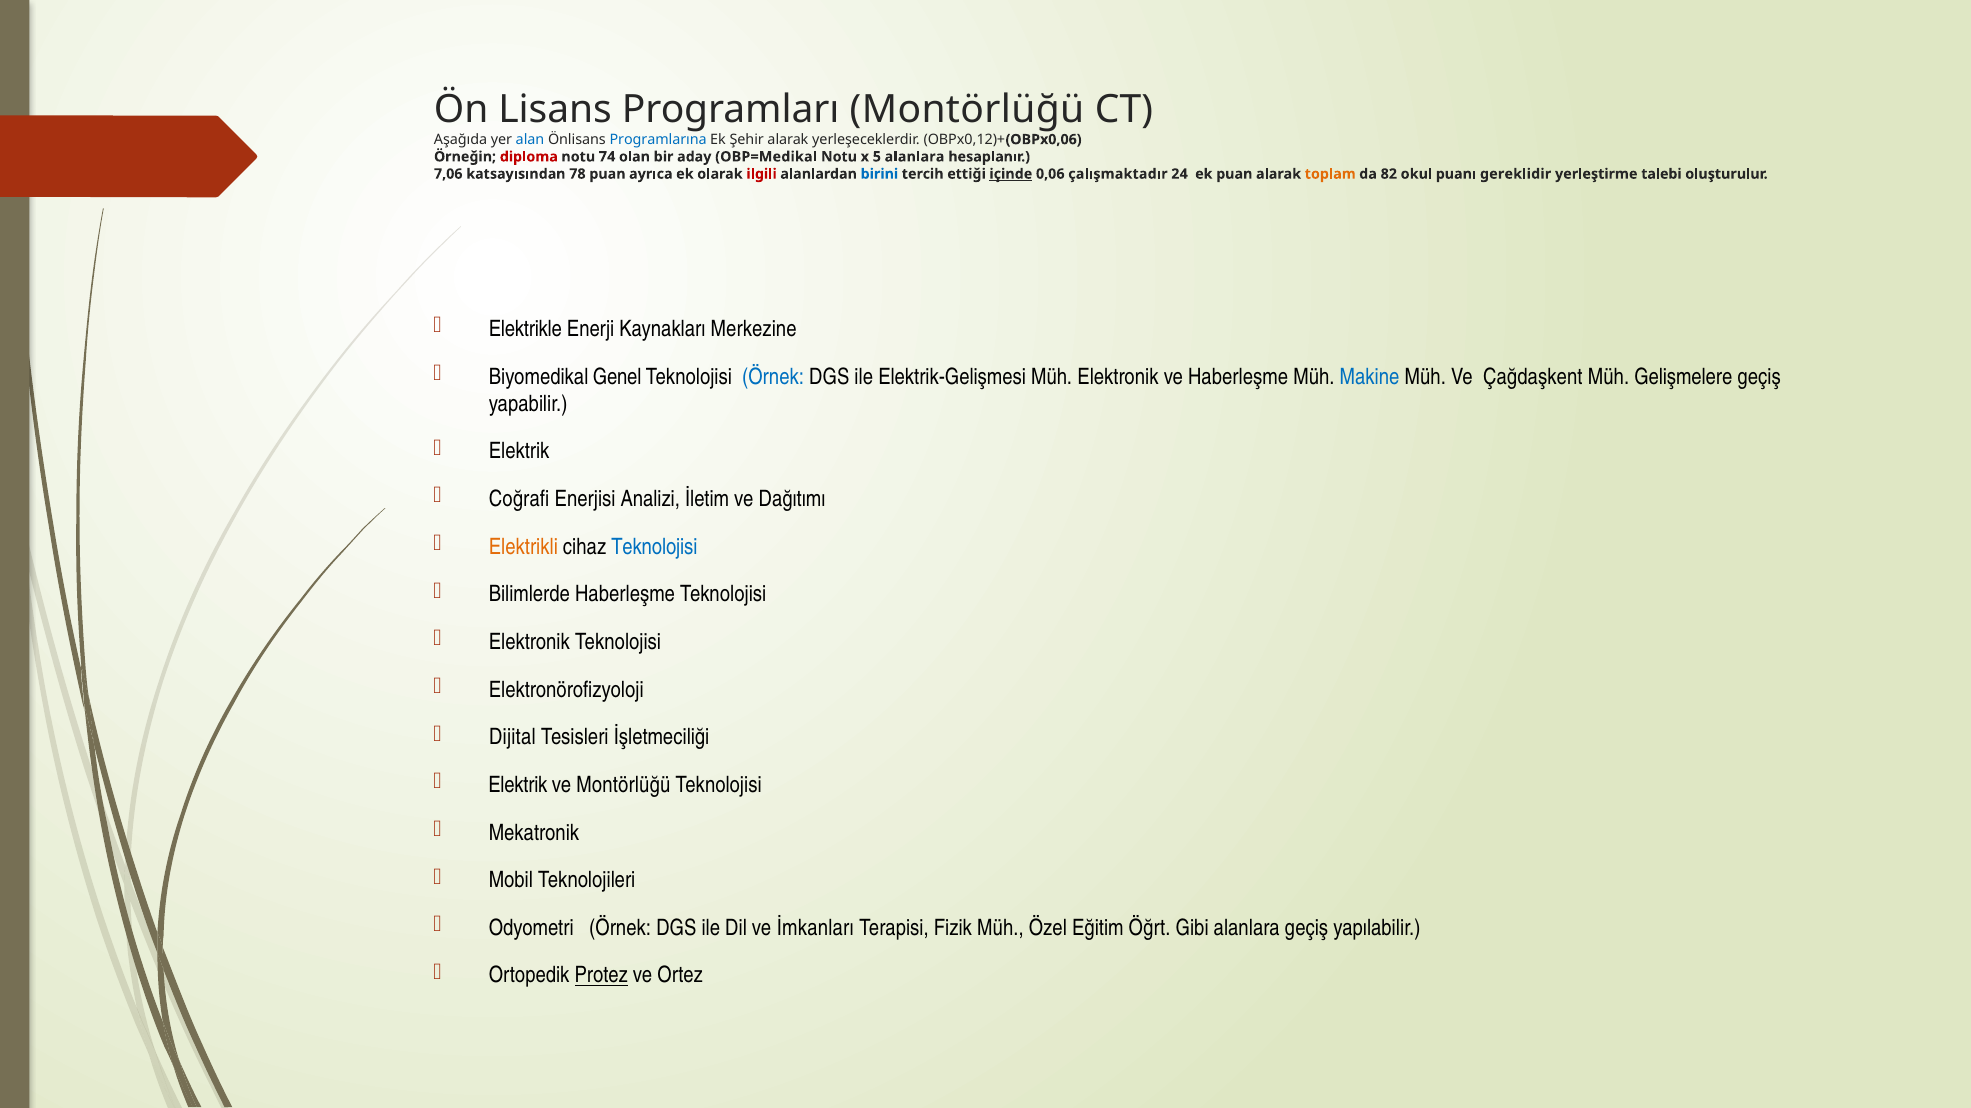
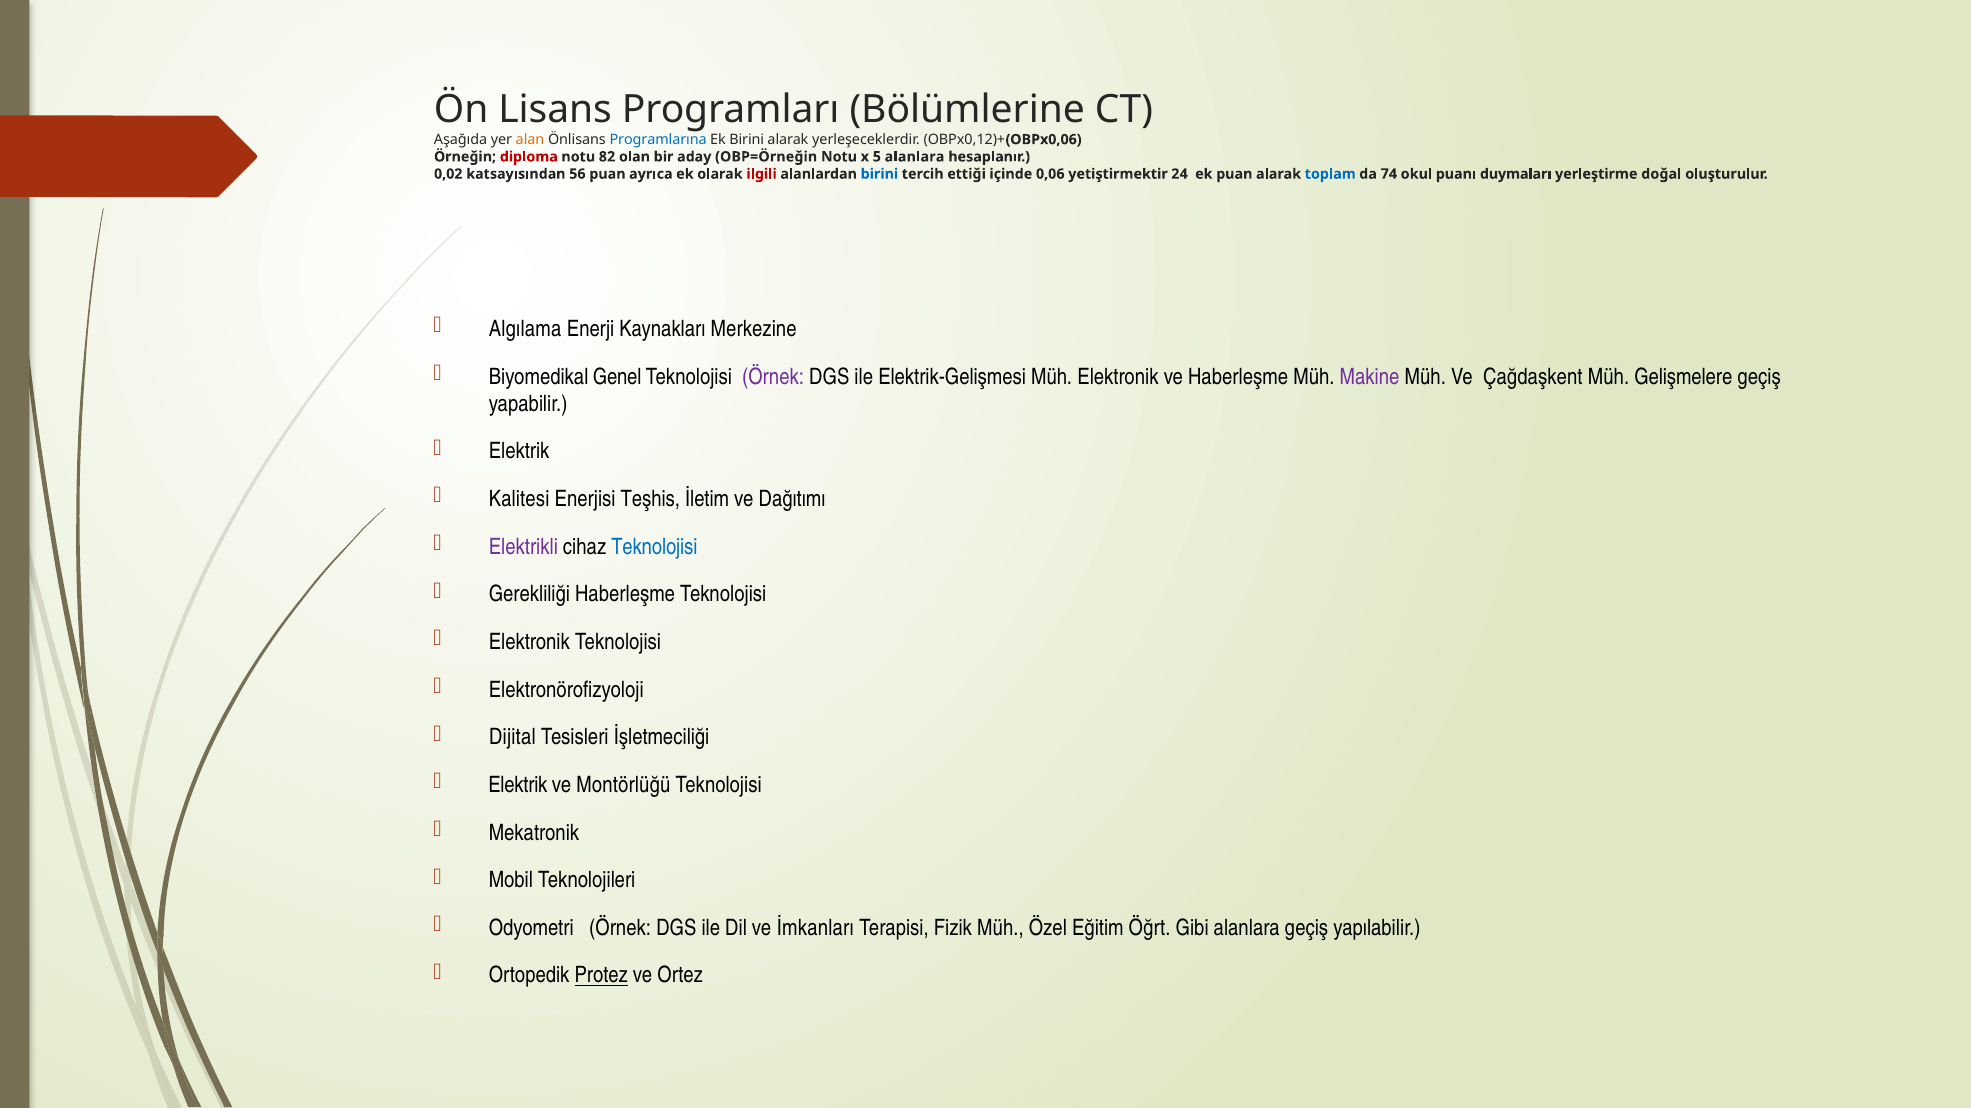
Programları Montörlüğü: Montörlüğü -> Bölümlerine
alan colour: blue -> orange
Ek Şehir: Şehir -> Birini
74: 74 -> 82
OBP=Medikal: OBP=Medikal -> OBP=Örneğin
7,06: 7,06 -> 0,02
78: 78 -> 56
içinde underline: present -> none
çalışmaktadır: çalışmaktadır -> yetiştirmektir
toplam colour: orange -> blue
82: 82 -> 74
gereklidir: gereklidir -> duymaları
talebi: talebi -> doğal
Elektrikle: Elektrikle -> Algılama
Örnek at (773, 377) colour: blue -> purple
Makine colour: blue -> purple
Coğrafi: Coğrafi -> Kalitesi
Analizi: Analizi -> Teşhis
Elektrikli colour: orange -> purple
Bilimlerde: Bilimlerde -> Gerekliliği
